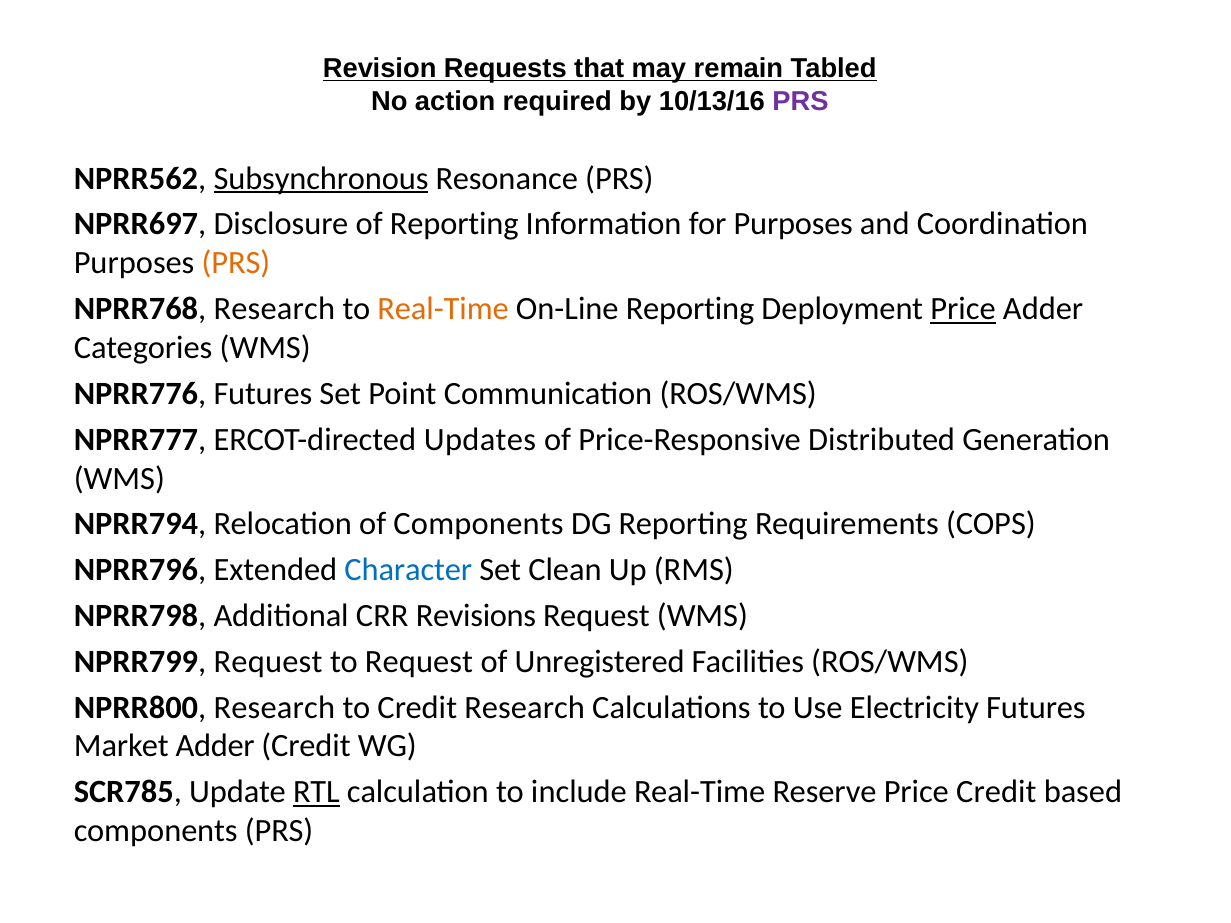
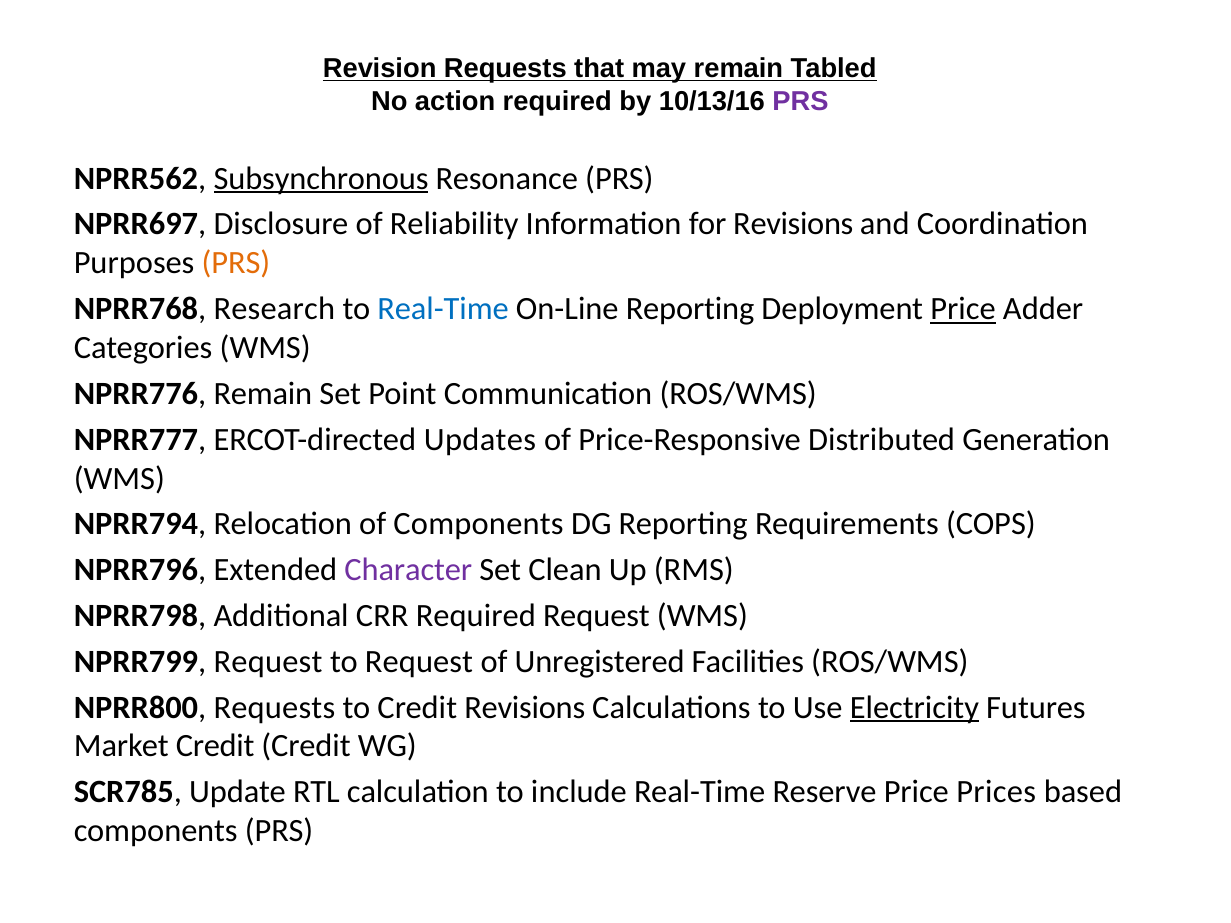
of Reporting: Reporting -> Reliability
for Purposes: Purposes -> Revisions
Real-Time at (443, 309) colour: orange -> blue
NPRR776 Futures: Futures -> Remain
Character colour: blue -> purple
CRR Revisions: Revisions -> Required
NPRR800 Research: Research -> Requests
Credit Research: Research -> Revisions
Electricity underline: none -> present
Market Adder: Adder -> Credit
RTL underline: present -> none
Price Credit: Credit -> Prices
